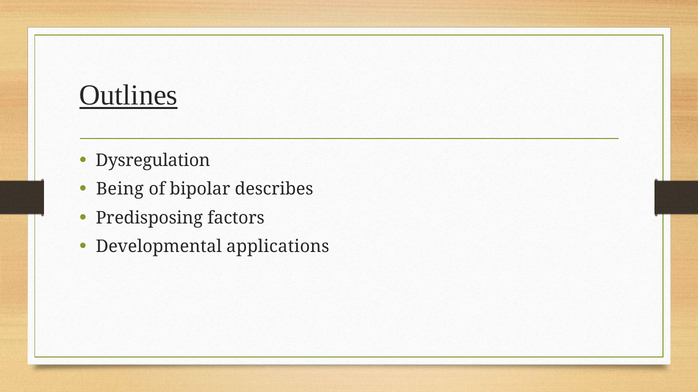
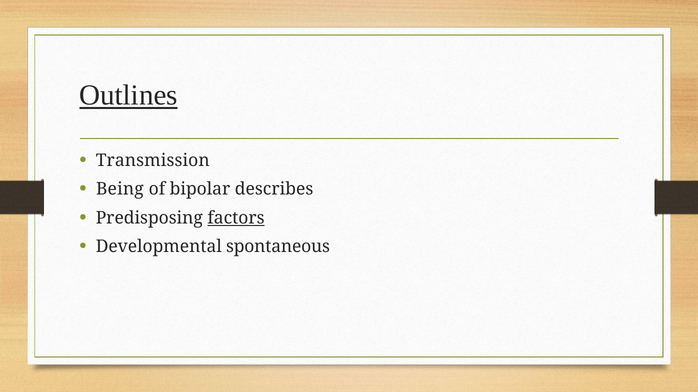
Dysregulation: Dysregulation -> Transmission
factors underline: none -> present
applications: applications -> spontaneous
